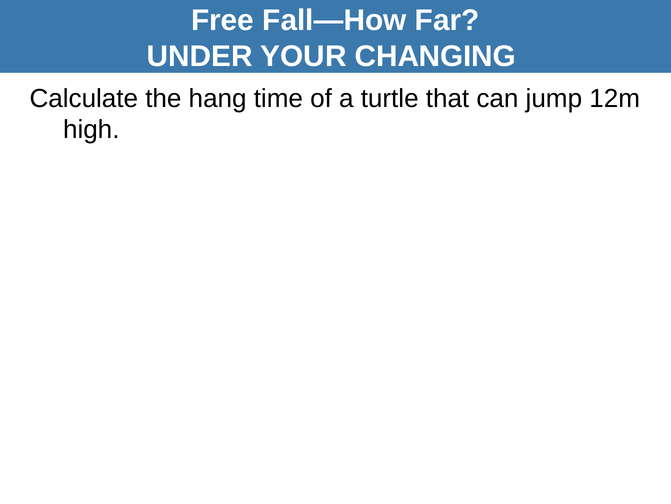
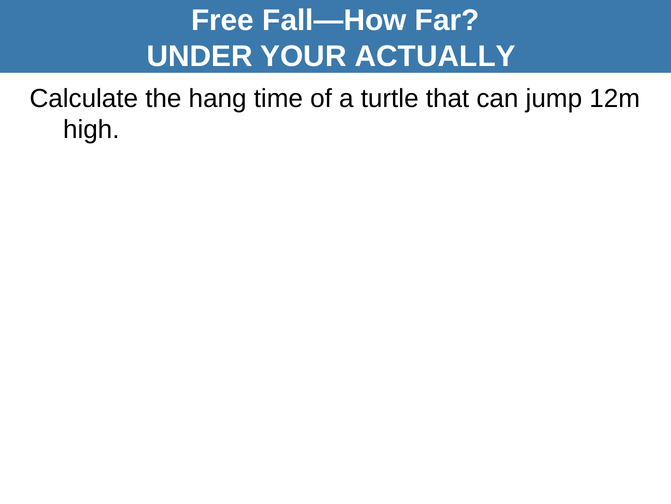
CHANGING: CHANGING -> ACTUALLY
